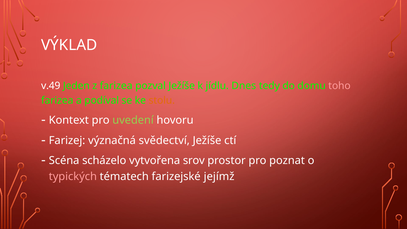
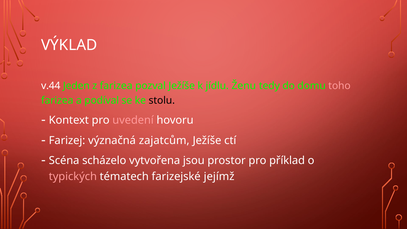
v.49: v.49 -> v.44
Dnes: Dnes -> Ženu
stolu colour: orange -> black
uvedení colour: light green -> pink
svědectví: svědectví -> zajatcům
srov: srov -> jsou
poznat: poznat -> příklad
